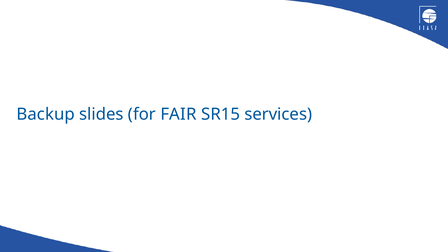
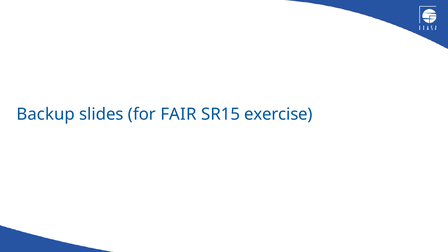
services: services -> exercise
